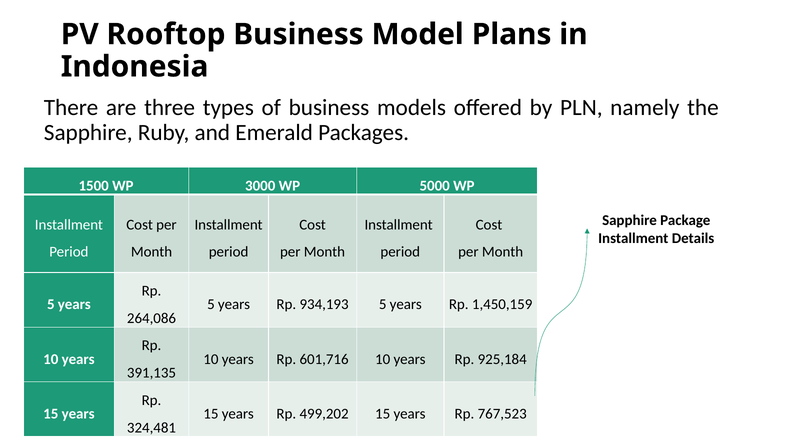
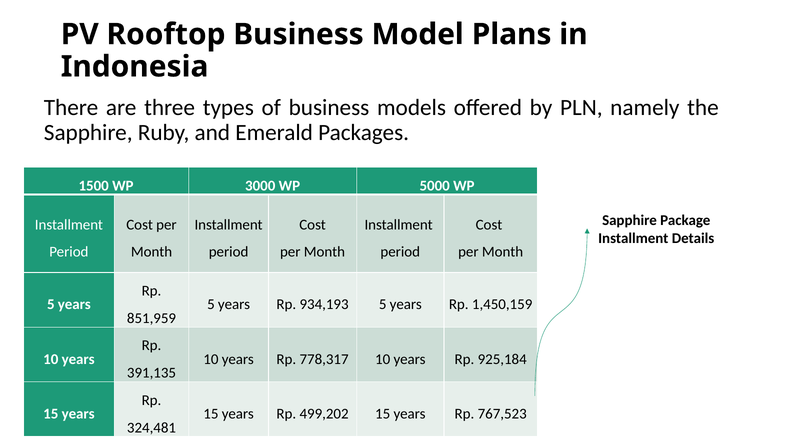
264,086: 264,086 -> 851,959
601,716: 601,716 -> 778,317
